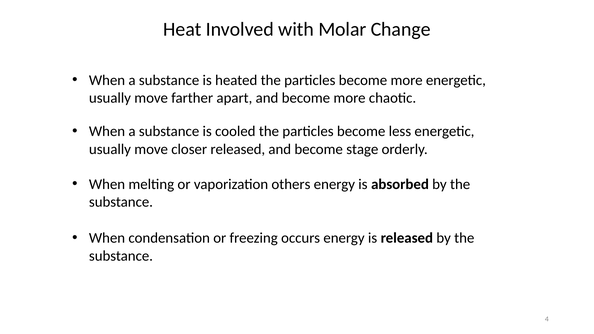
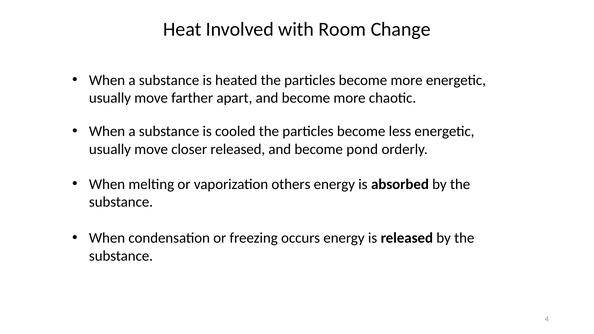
Molar: Molar -> Room
stage: stage -> pond
